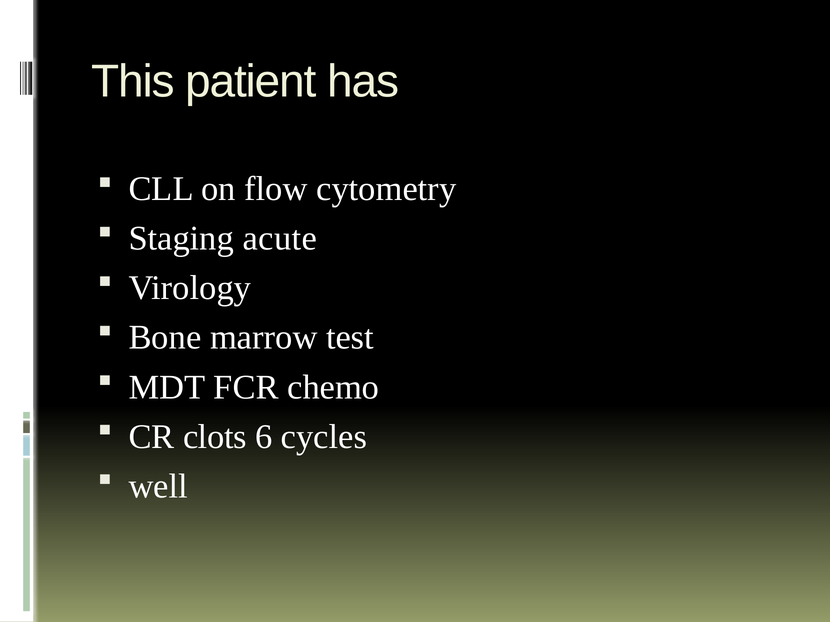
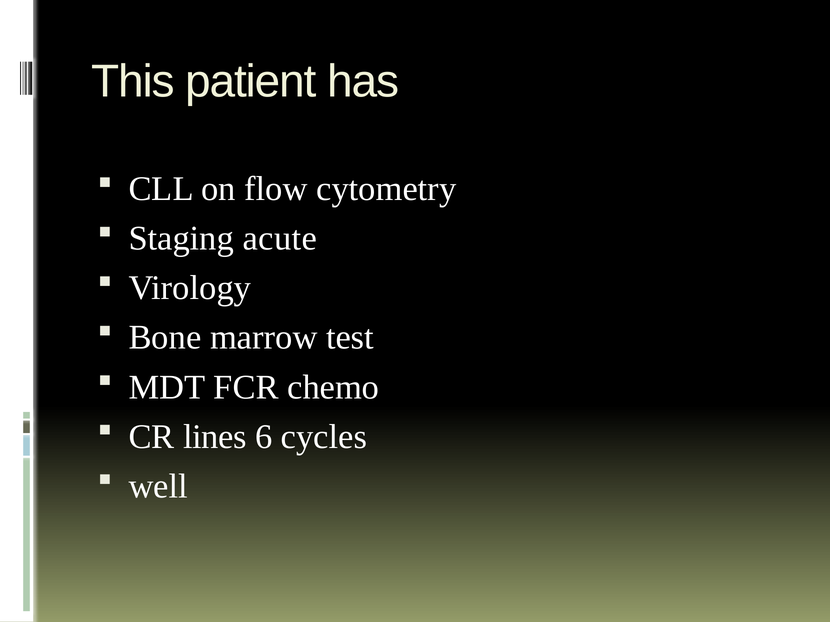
clots: clots -> lines
